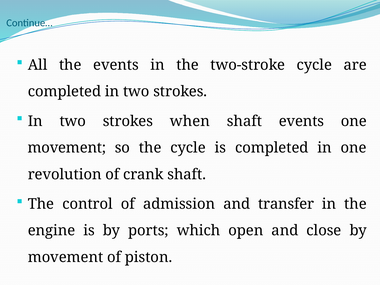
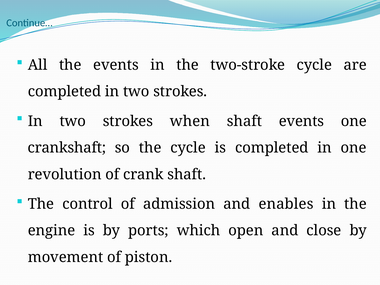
movement at (67, 148): movement -> crankshaft
transfer: transfer -> enables
